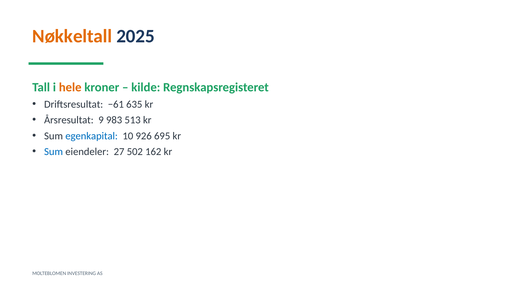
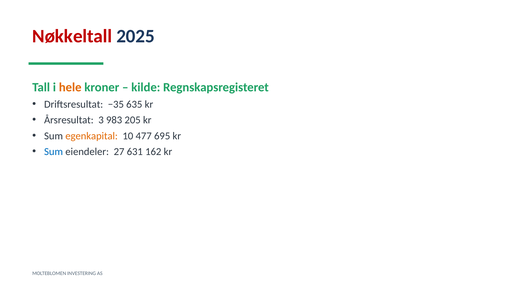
Nøkkeltall colour: orange -> red
−61: −61 -> −35
9: 9 -> 3
513: 513 -> 205
egenkapital colour: blue -> orange
926: 926 -> 477
502: 502 -> 631
